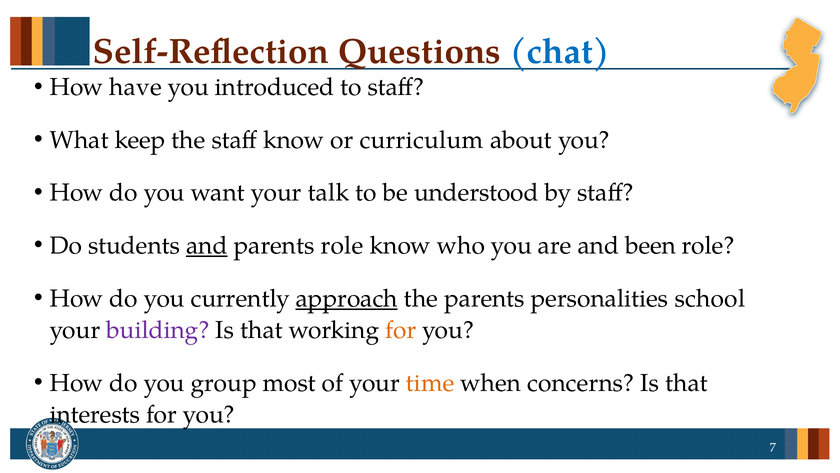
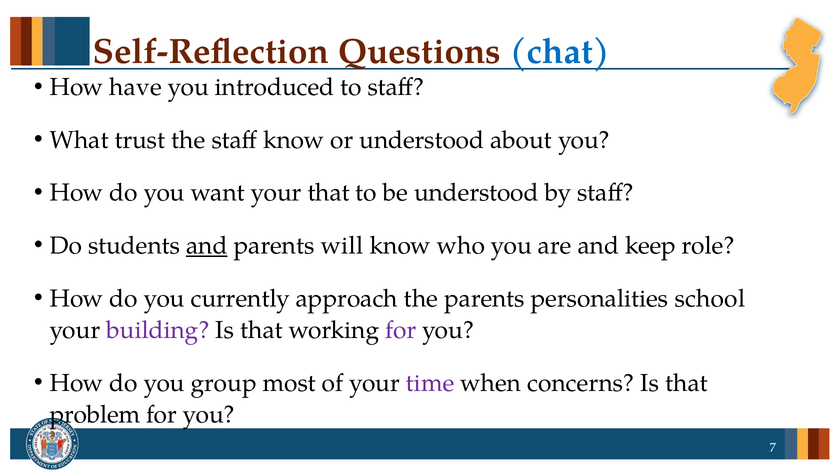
keep: keep -> trust
or curriculum: curriculum -> understood
your talk: talk -> that
parents role: role -> will
been: been -> keep
approach underline: present -> none
for at (401, 330) colour: orange -> purple
time colour: orange -> purple
interests: interests -> problem
